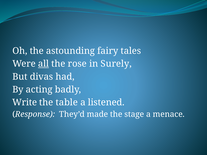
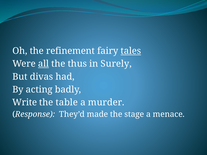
astounding: astounding -> refinement
tales underline: none -> present
rose: rose -> thus
listened: listened -> murder
